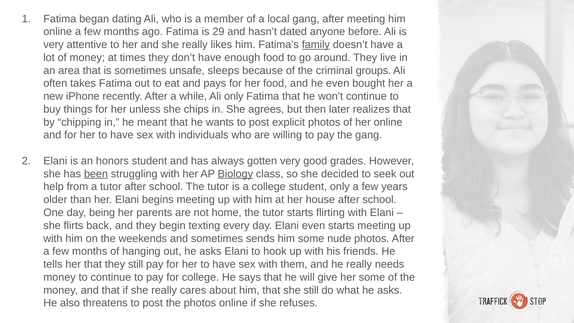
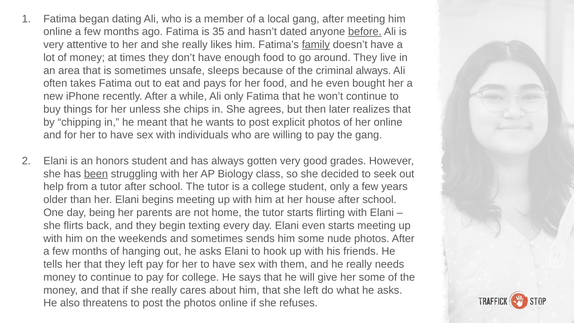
29: 29 -> 35
before underline: none -> present
criminal groups: groups -> always
Biology underline: present -> none
they still: still -> left
she still: still -> left
